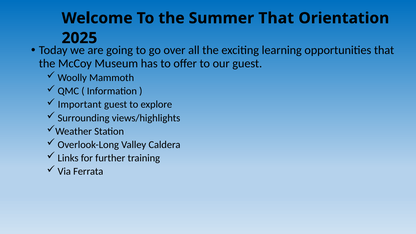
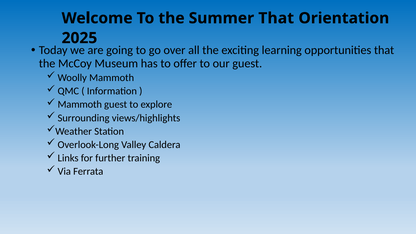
Important at (80, 105): Important -> Mammoth
